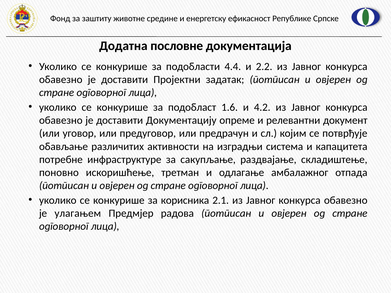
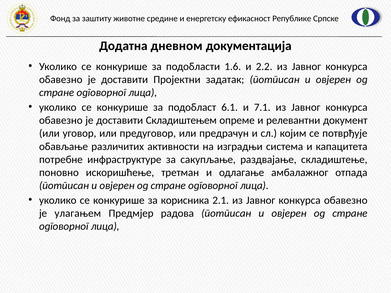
пословне: пословне -> дневном
4.4: 4.4 -> 1.6
1.6: 1.6 -> 6.1
4.2: 4.2 -> 7.1
Документацију: Документацију -> Складиштењем
